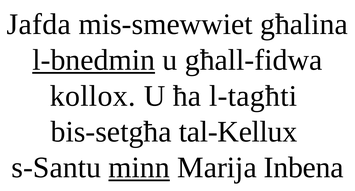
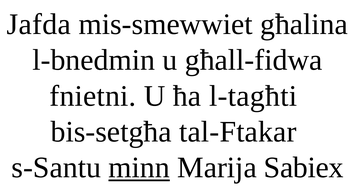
l-bnedmin underline: present -> none
kollox: kollox -> fnietni
tal-Kellux: tal-Kellux -> tal-Ftakar
Inbena: Inbena -> Sabiex
